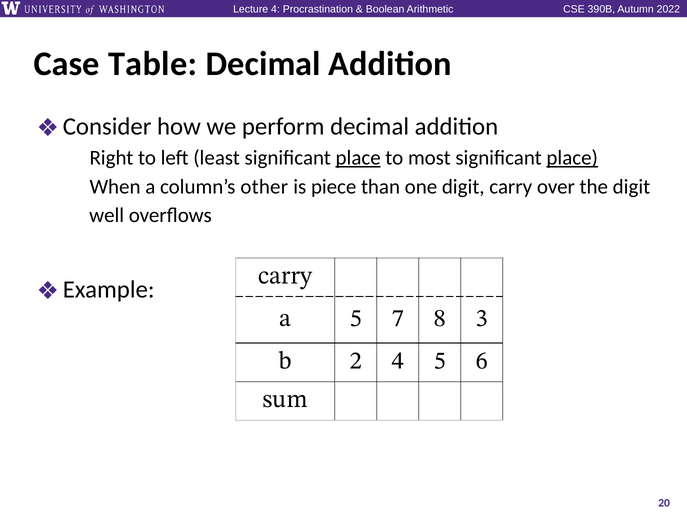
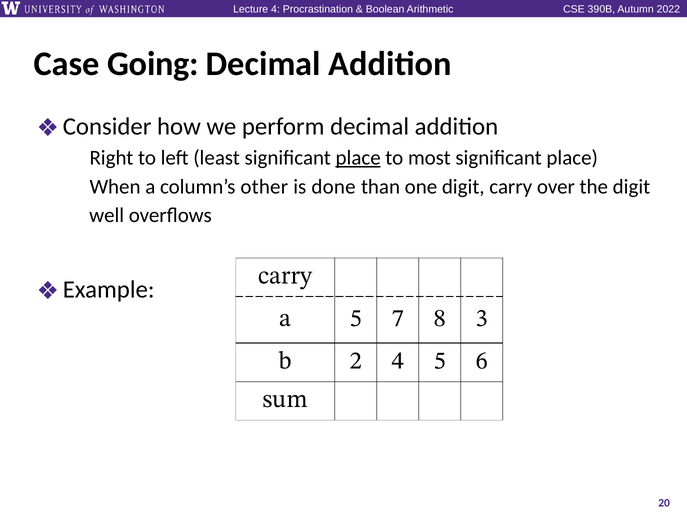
Table: Table -> Going
place at (572, 157) underline: present -> none
piece: piece -> done
